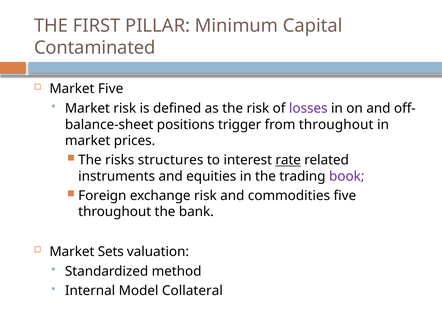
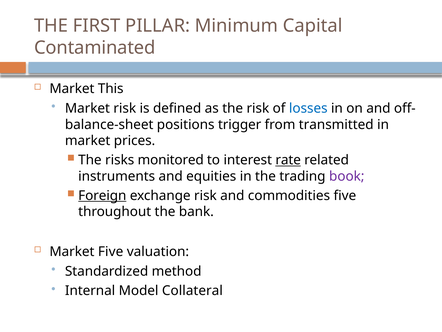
Market Five: Five -> This
losses colour: purple -> blue
from throughout: throughout -> transmitted
structures: structures -> monitored
Foreign underline: none -> present
Market Sets: Sets -> Five
